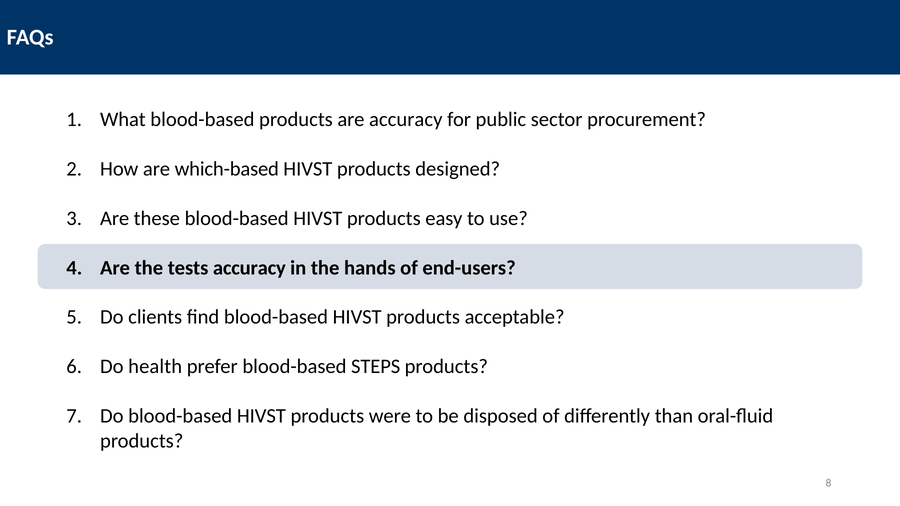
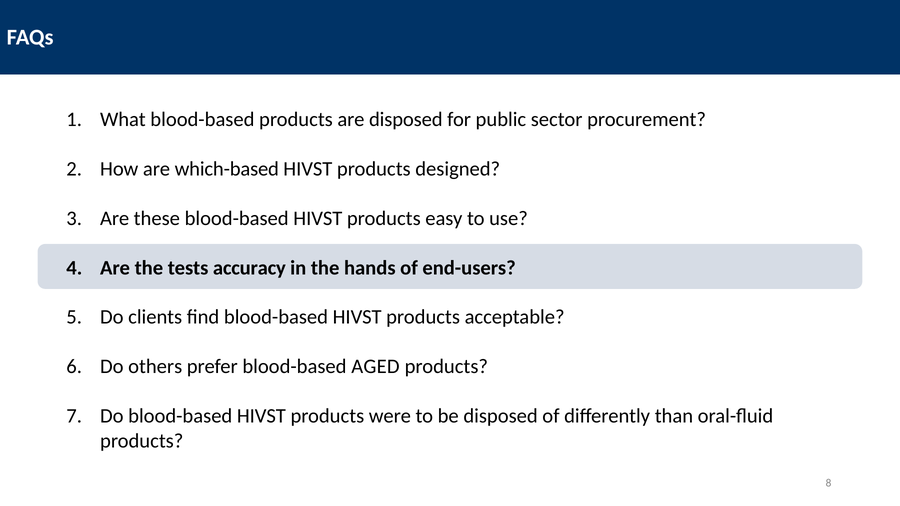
are accuracy: accuracy -> disposed
health: health -> others
STEPS: STEPS -> AGED
